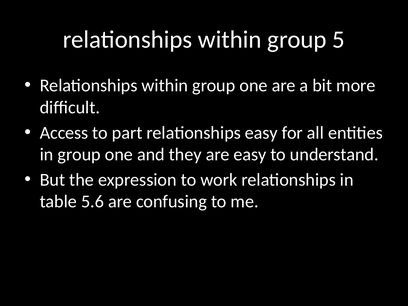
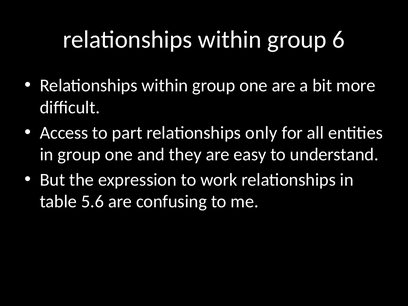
5: 5 -> 6
relationships easy: easy -> only
